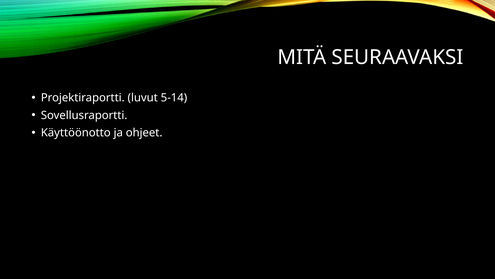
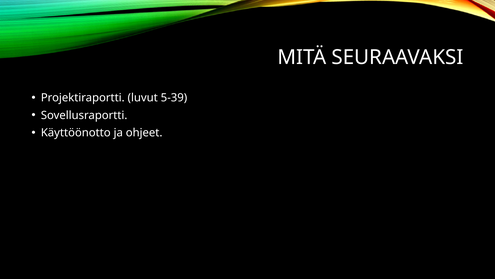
5-14: 5-14 -> 5-39
